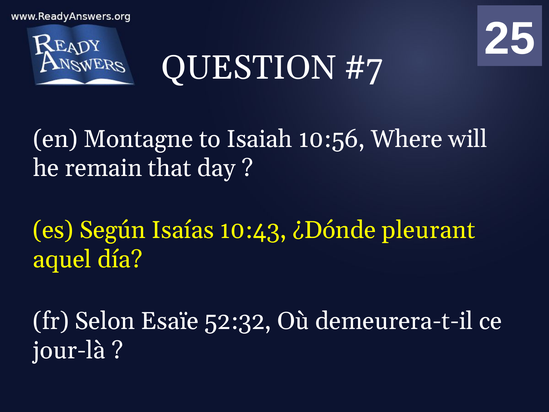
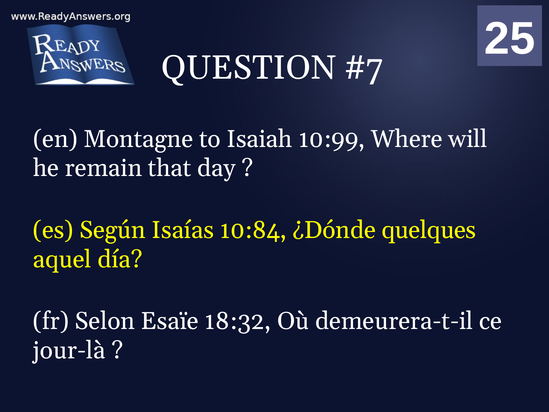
10:56: 10:56 -> 10:99
10:43: 10:43 -> 10:84
pleurant: pleurant -> quelques
52:32: 52:32 -> 18:32
